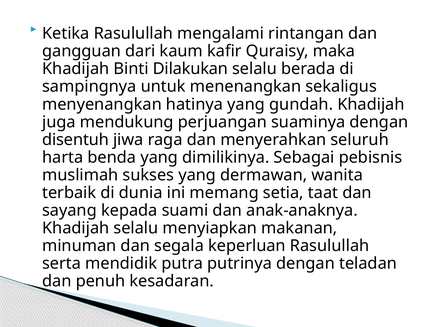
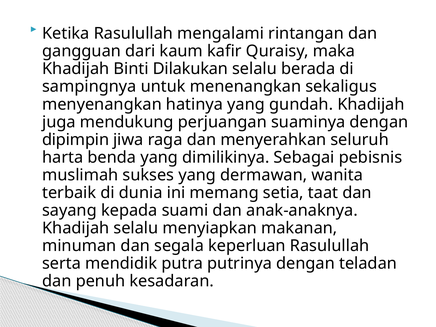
disentuh: disentuh -> dipimpin
